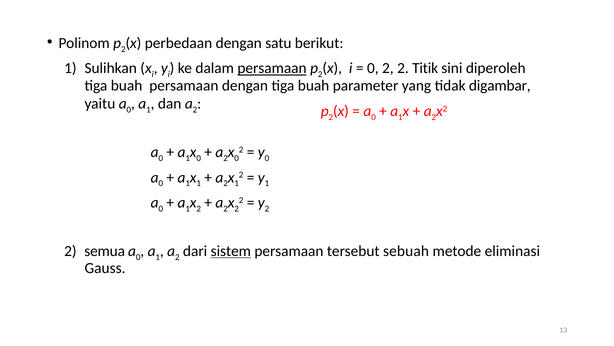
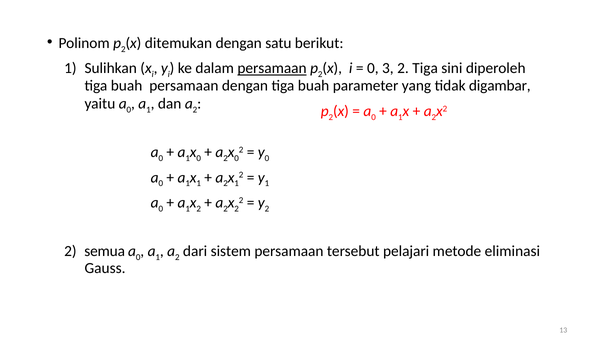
perbedaan: perbedaan -> ditemukan
2 at (388, 68): 2 -> 3
2 Titik: Titik -> Tiga
sistem underline: present -> none
sebuah: sebuah -> pelajari
